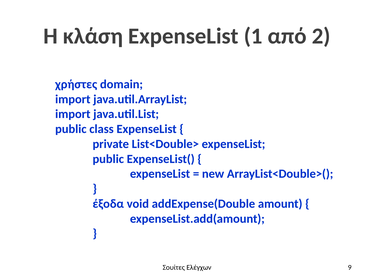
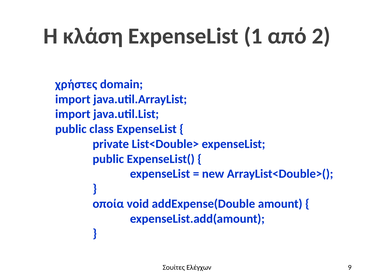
έξοδα: έξοδα -> οποία
